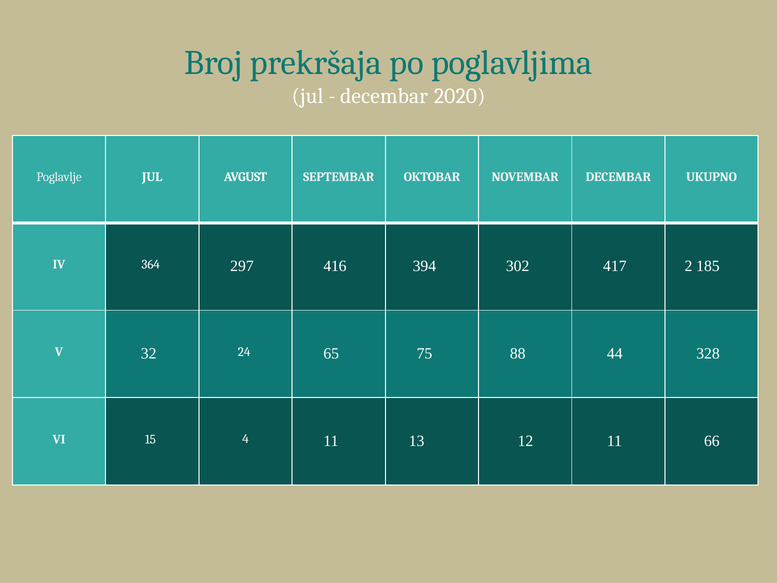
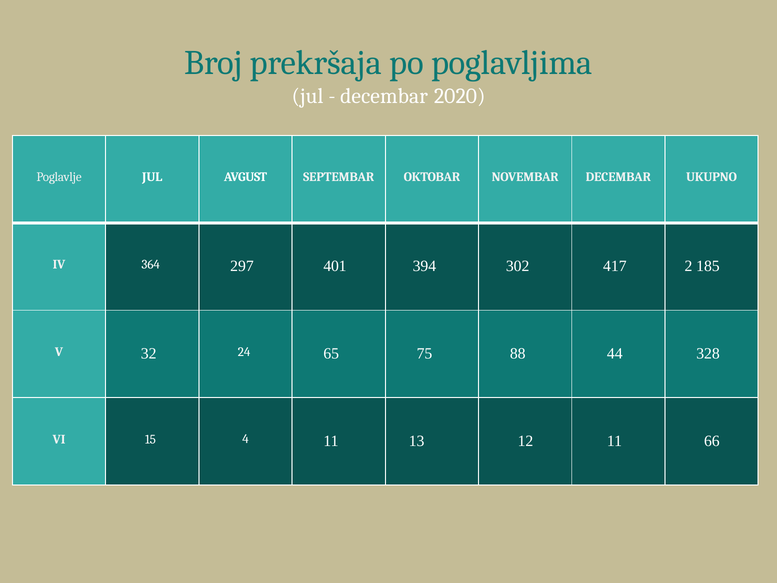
416: 416 -> 401
